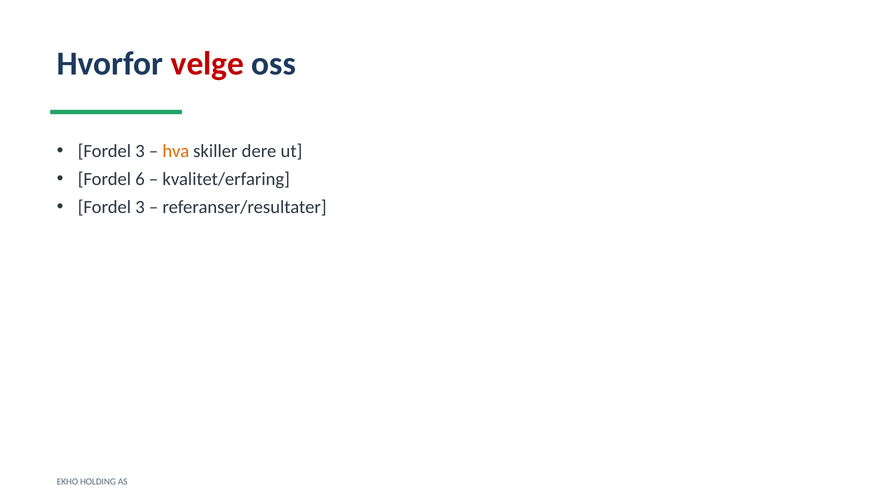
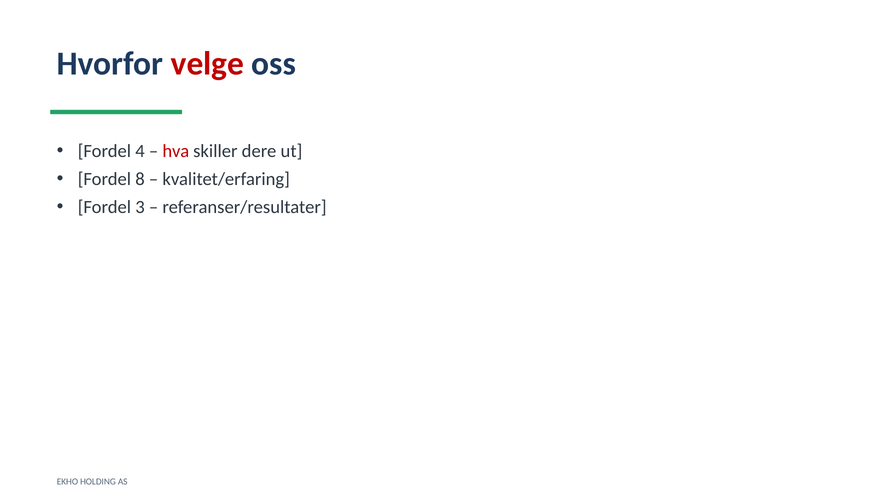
3 at (140, 151): 3 -> 4
hva colour: orange -> red
6: 6 -> 8
